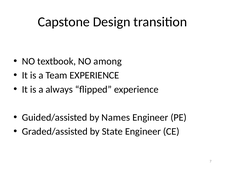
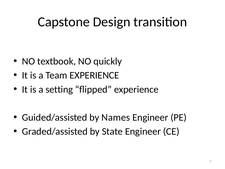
among: among -> quickly
always: always -> setting
